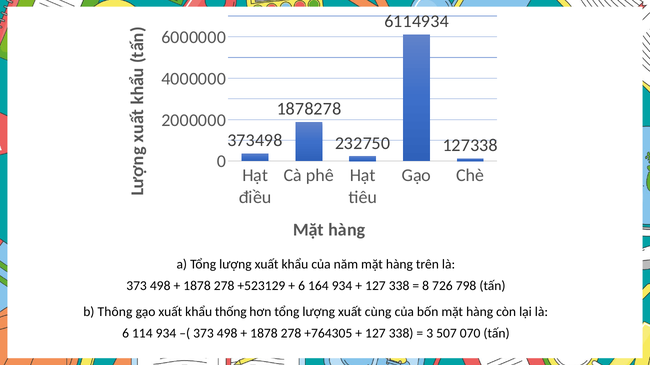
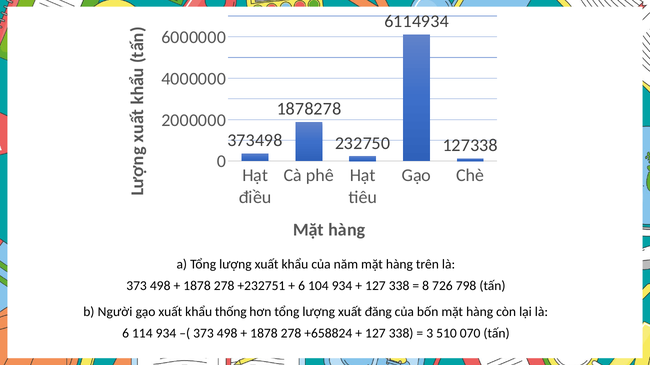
+523129: +523129 -> +232751
164: 164 -> 104
Thông: Thông -> Người
cùng: cùng -> đăng
+764305: +764305 -> +658824
507: 507 -> 510
